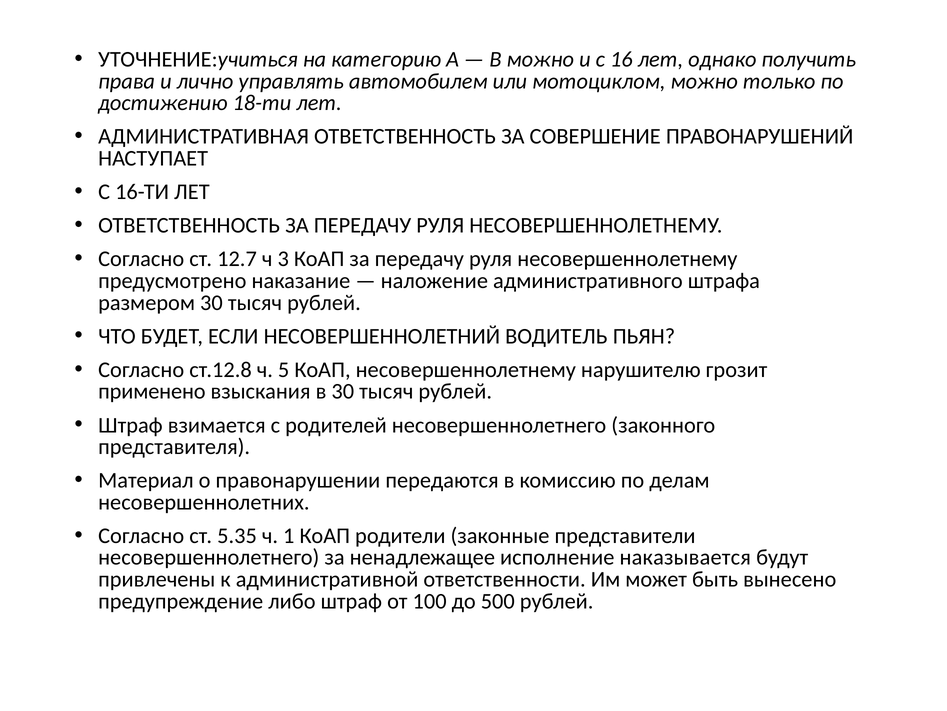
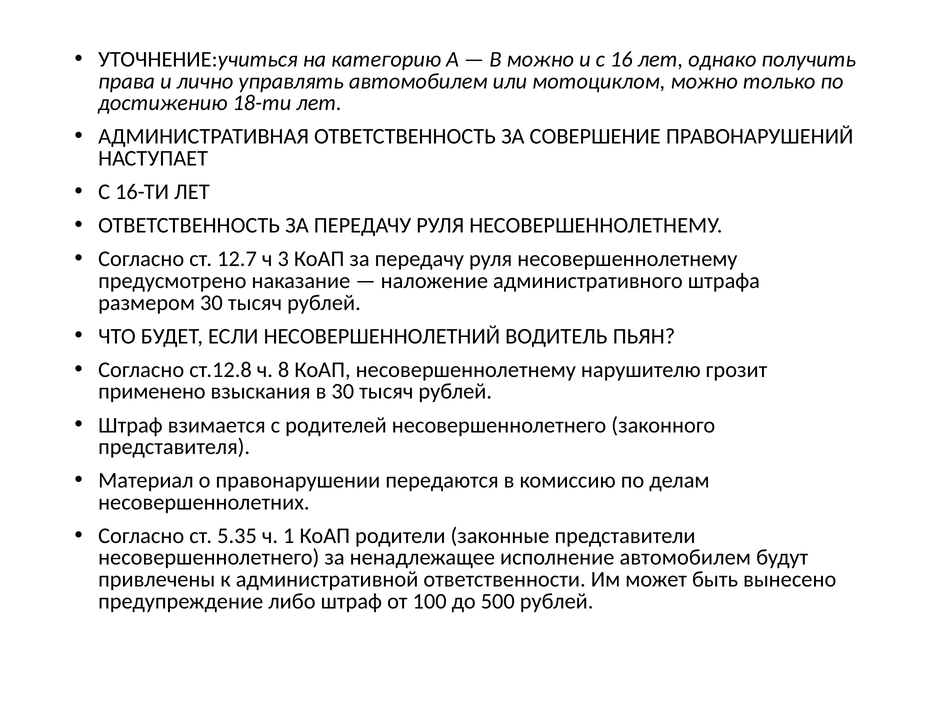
5: 5 -> 8
исполнение наказывается: наказывается -> автомобилем
